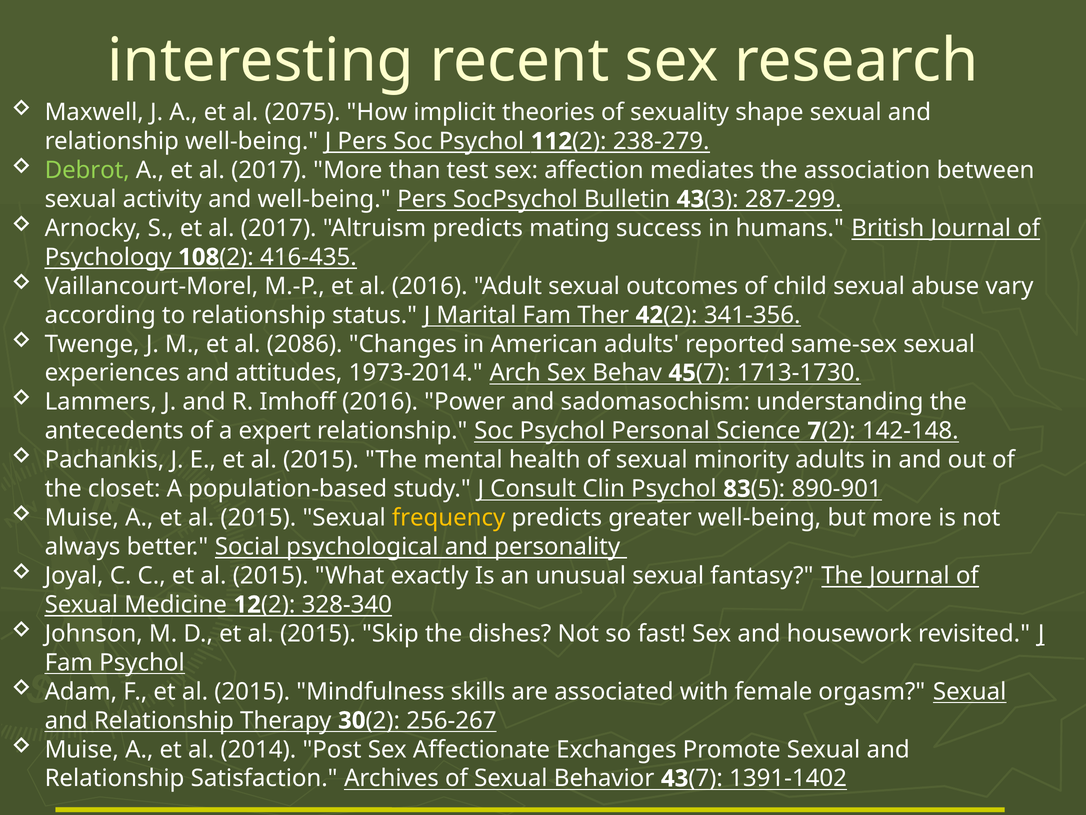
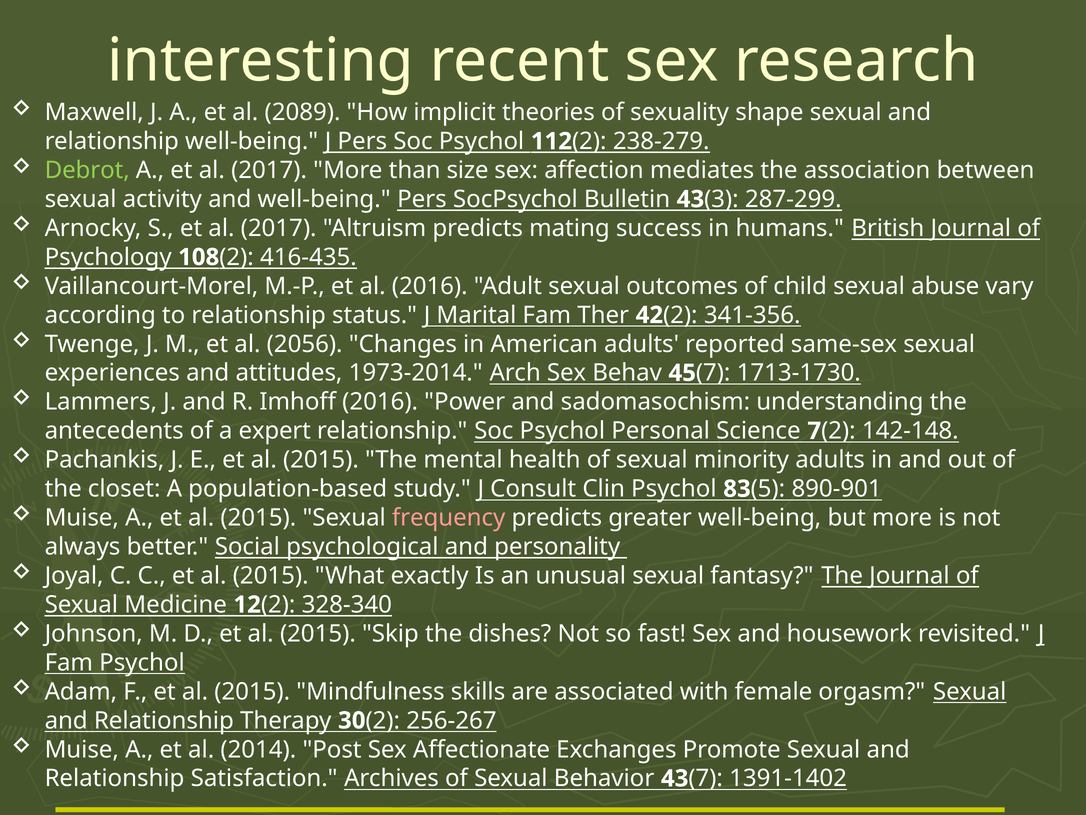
2075: 2075 -> 2089
test: test -> size
2086: 2086 -> 2056
frequency colour: yellow -> pink
